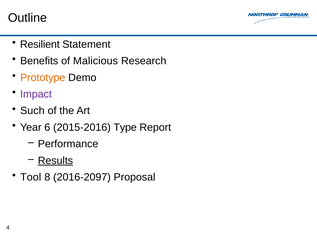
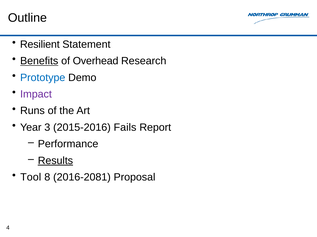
Benefits underline: none -> present
Malicious: Malicious -> Overhead
Prototype colour: orange -> blue
Such: Such -> Runs
6: 6 -> 3
Type: Type -> Fails
2016-2097: 2016-2097 -> 2016-2081
